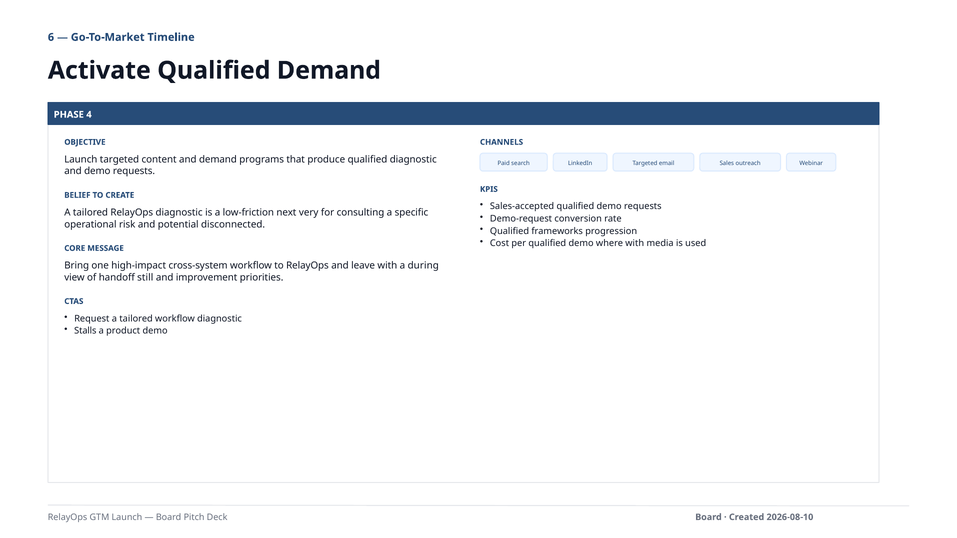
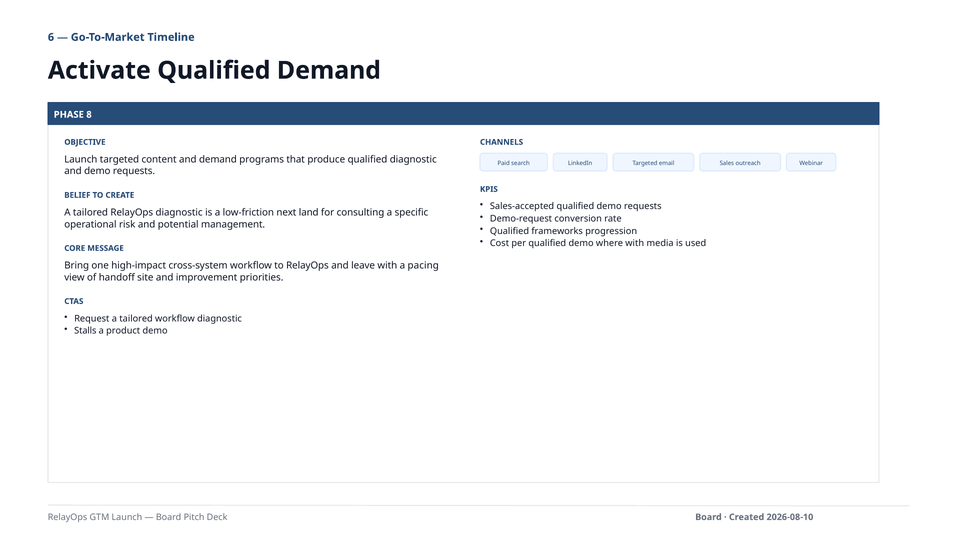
4: 4 -> 8
very: very -> land
disconnected: disconnected -> management
during: during -> pacing
still: still -> site
